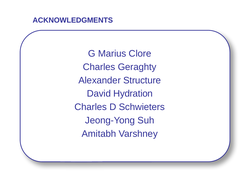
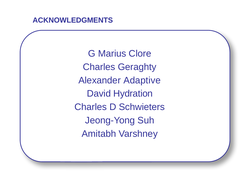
Structure: Structure -> Adaptive
